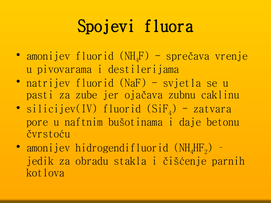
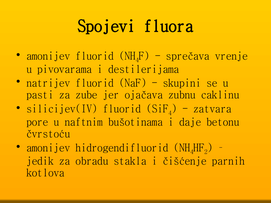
svjetla: svjetla -> skupini
